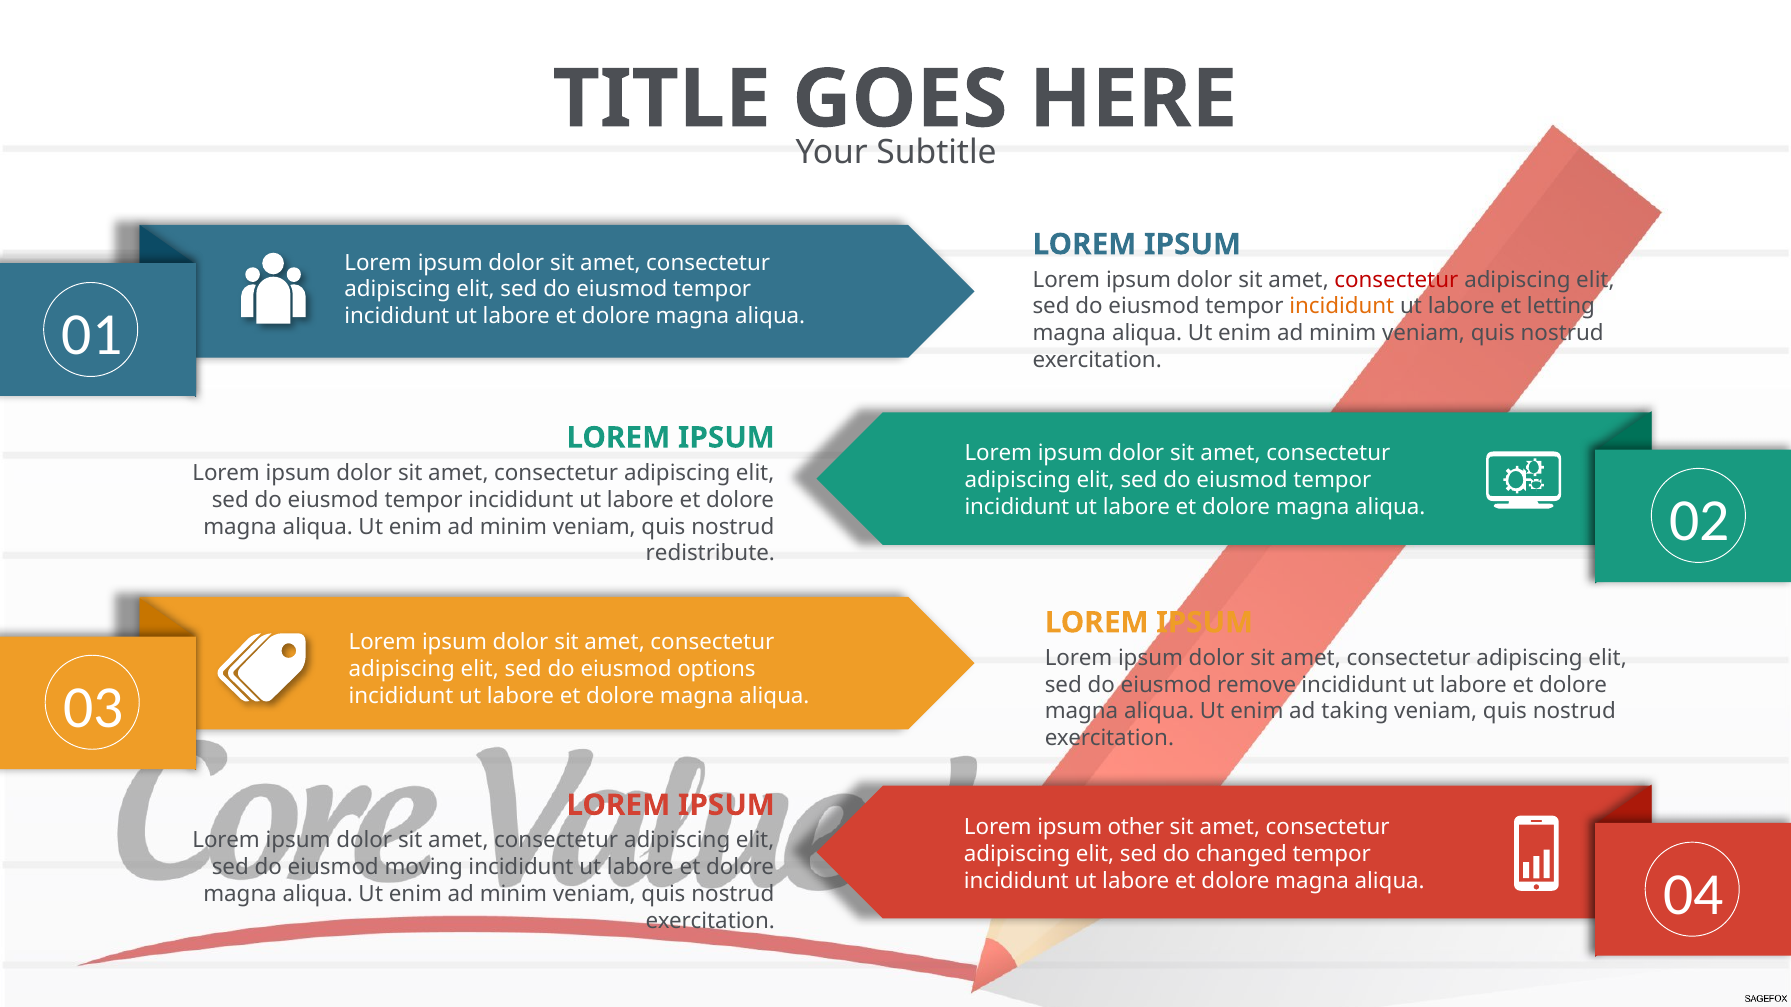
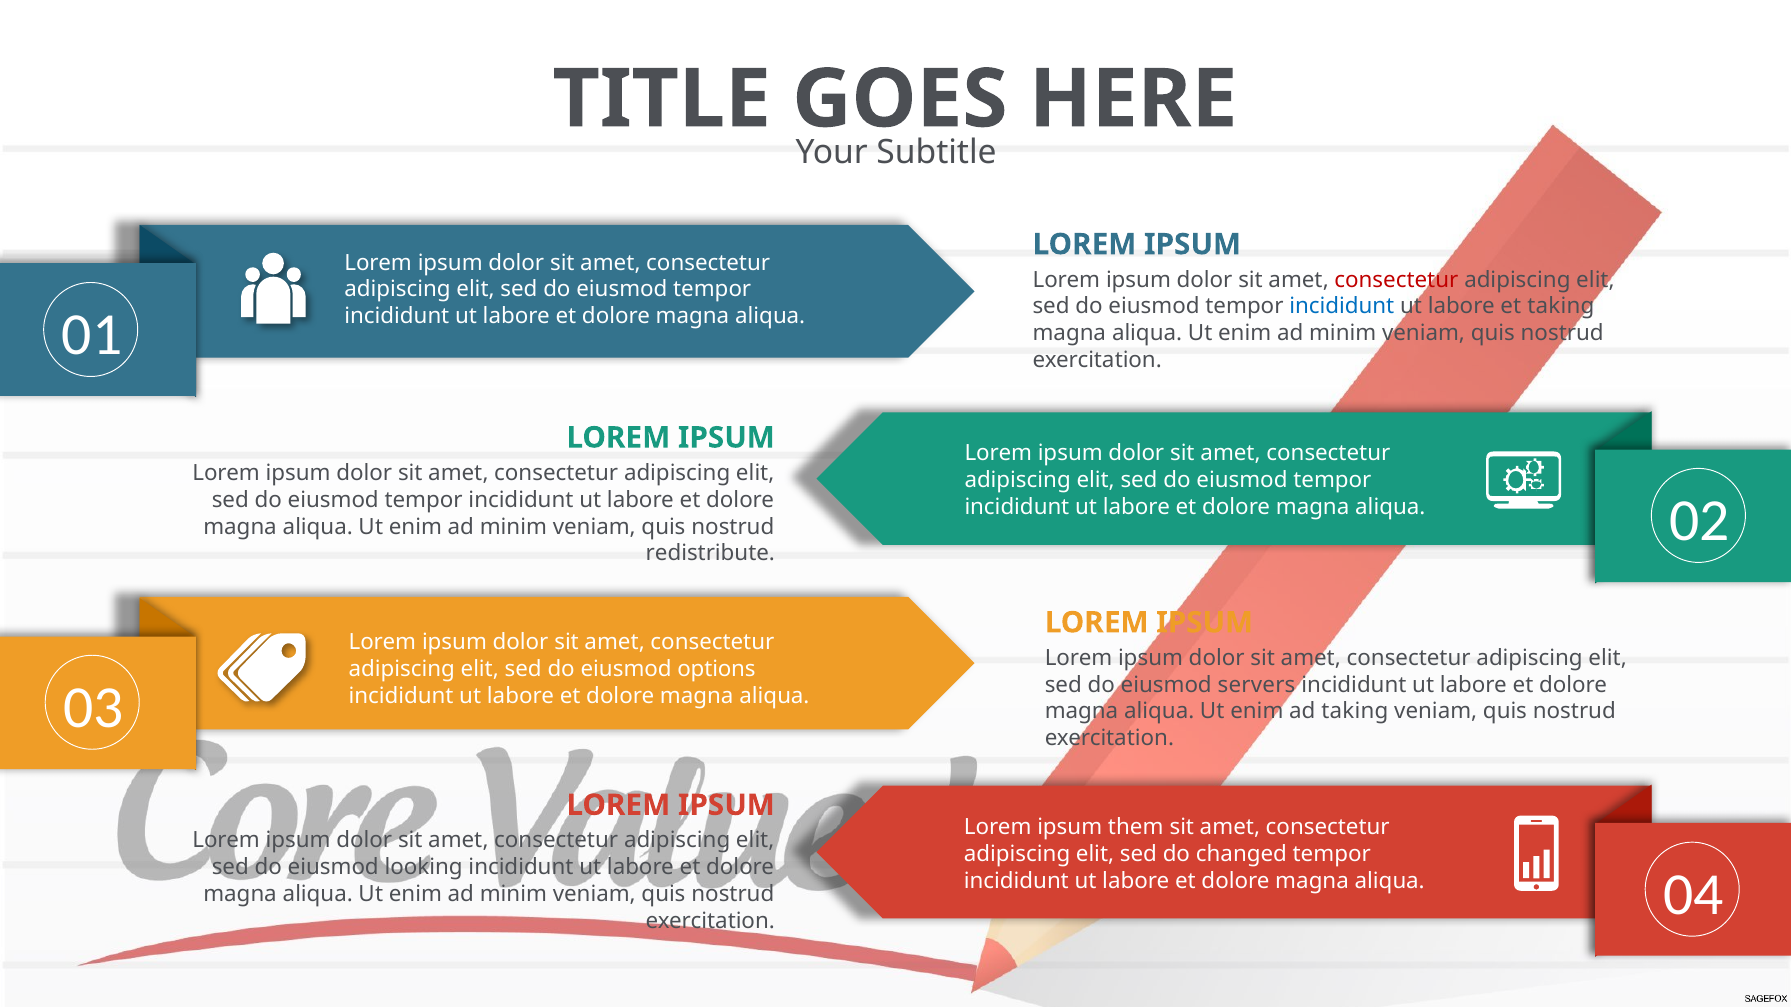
incididunt at (1342, 307) colour: orange -> blue
et letting: letting -> taking
remove: remove -> servers
other: other -> them
moving: moving -> looking
